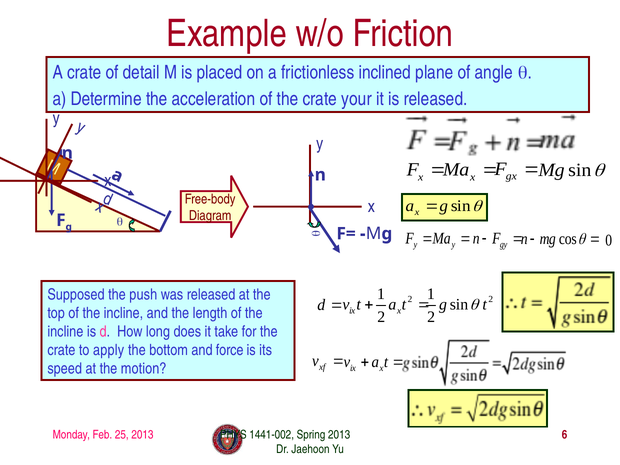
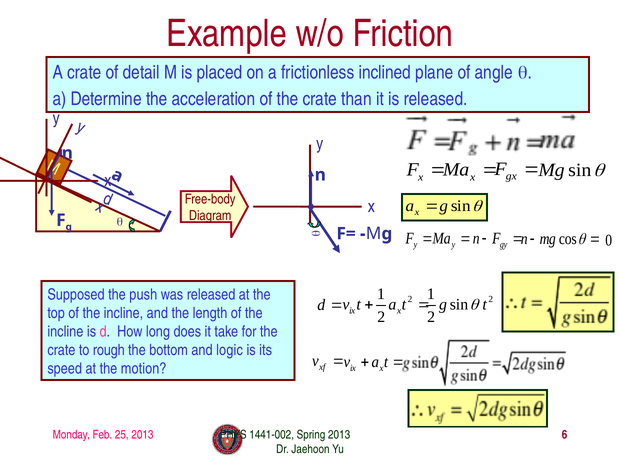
your: your -> than
apply: apply -> rough
force: force -> logic
